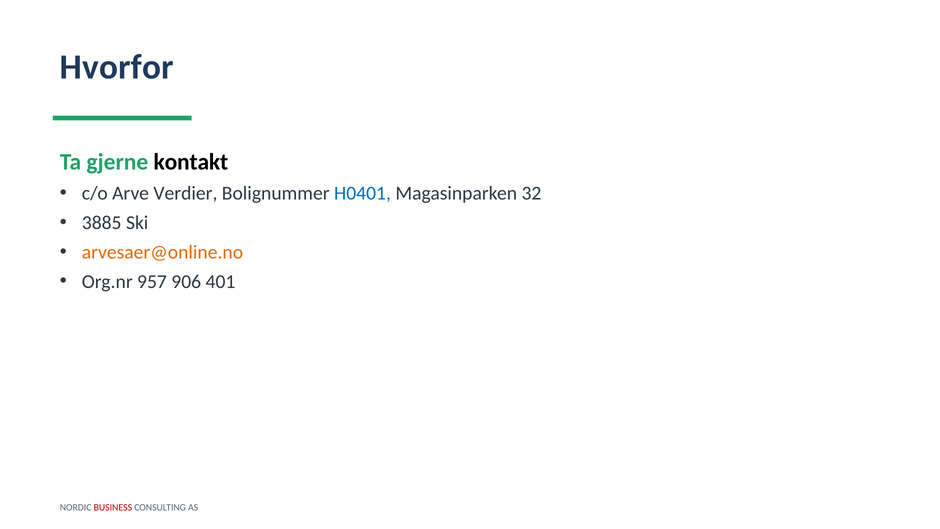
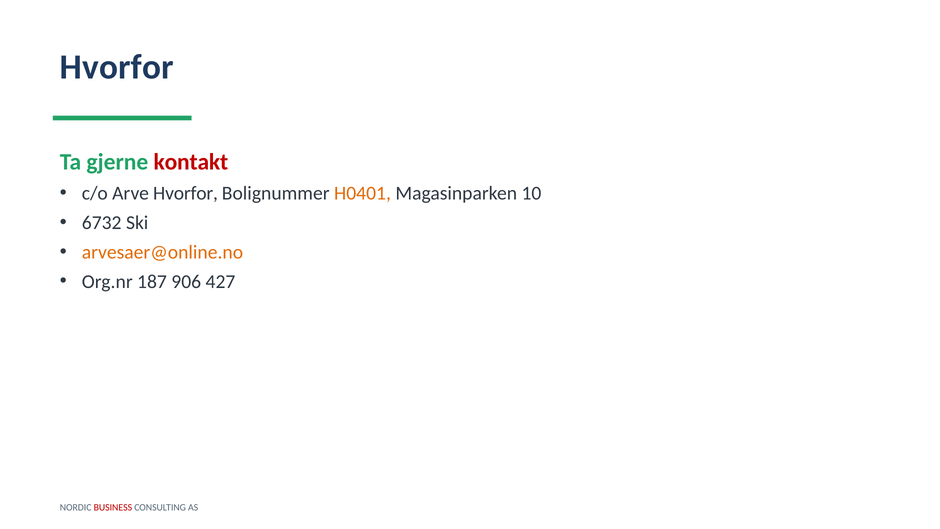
kontakt colour: black -> red
Arve Verdier: Verdier -> Hvorfor
H0401 colour: blue -> orange
32: 32 -> 10
3885: 3885 -> 6732
957: 957 -> 187
401: 401 -> 427
